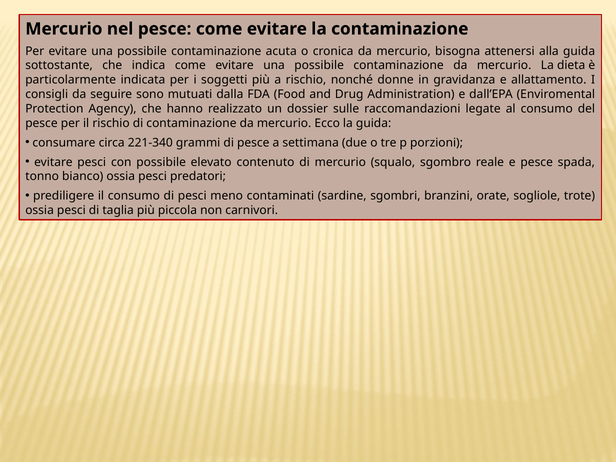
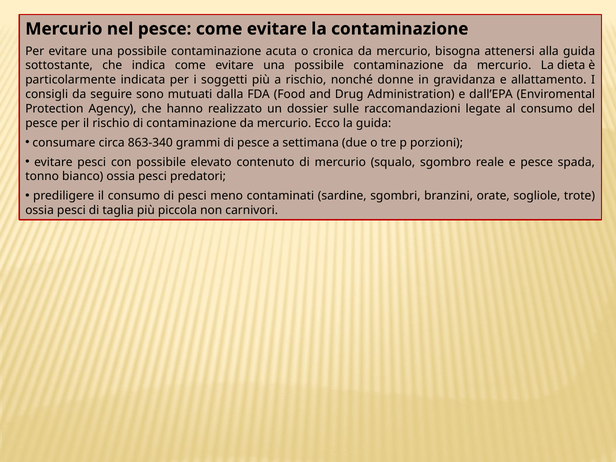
221-340: 221-340 -> 863-340
